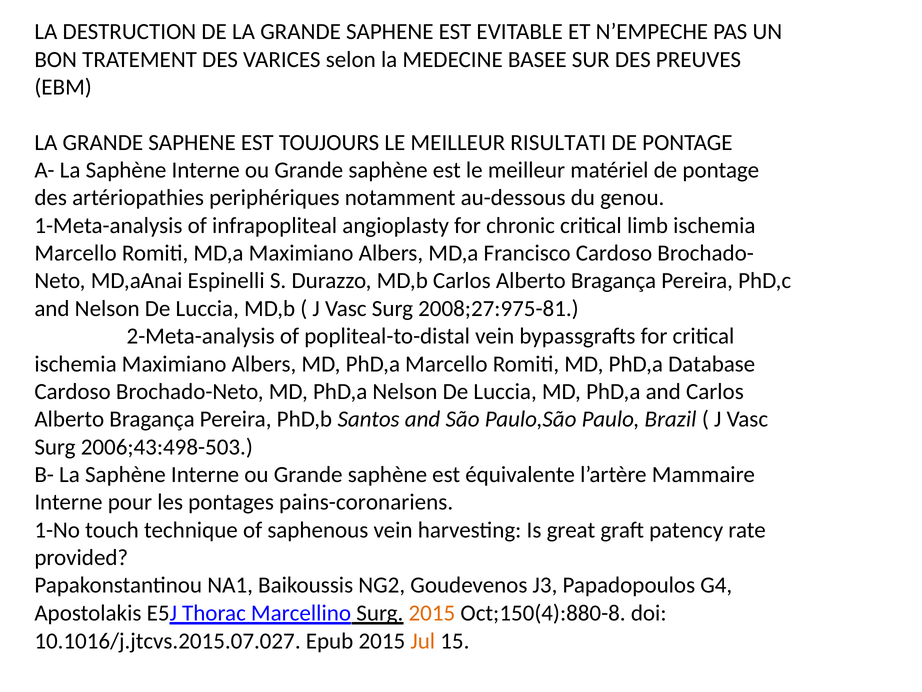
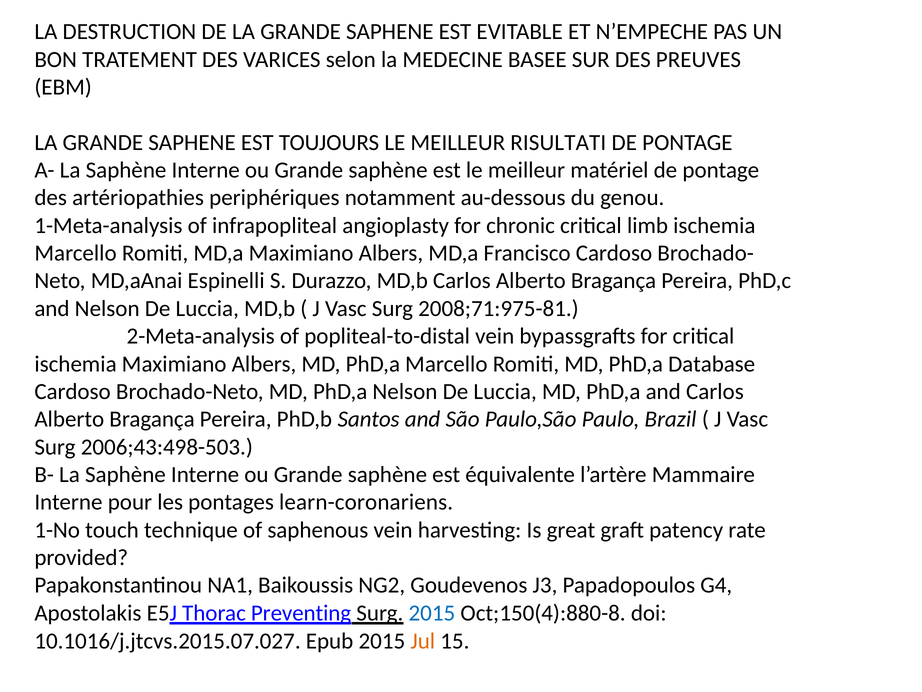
2008;27:975-81: 2008;27:975-81 -> 2008;71:975-81
pains-coronariens: pains-coronariens -> learn-coronariens
Marcellino: Marcellino -> Preventing
2015 at (432, 613) colour: orange -> blue
